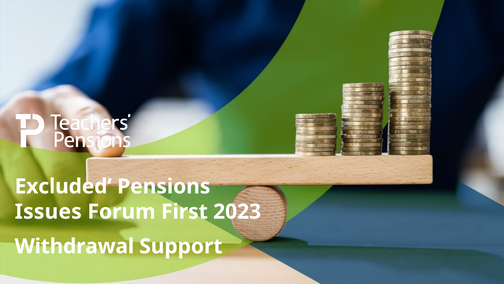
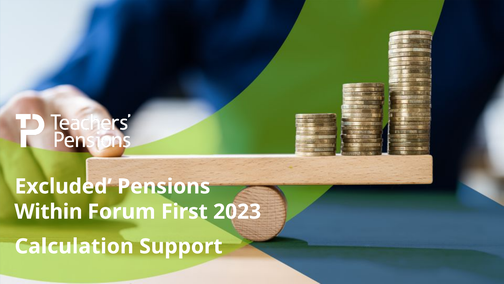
Issues: Issues -> Within
Withdrawal: Withdrawal -> Calculation
